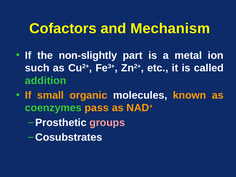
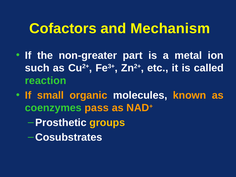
non-slightly: non-slightly -> non-greater
addition: addition -> reaction
groups colour: pink -> yellow
